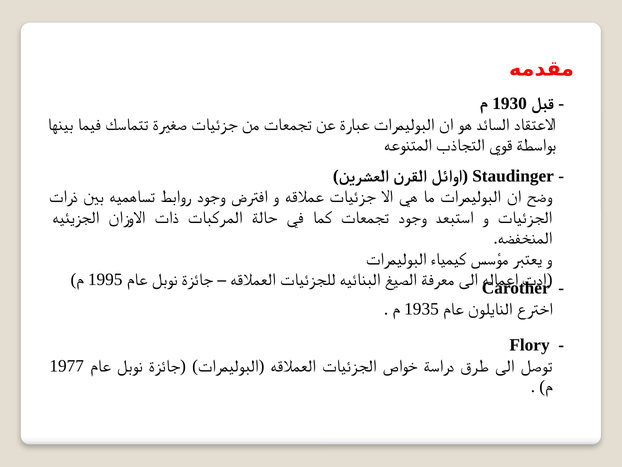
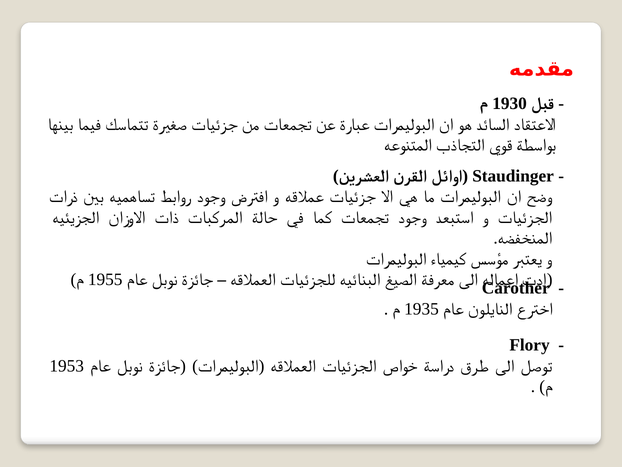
1995: 1995 -> 1955
1977: 1977 -> 1953
